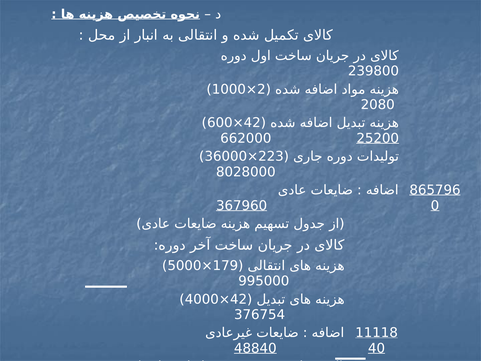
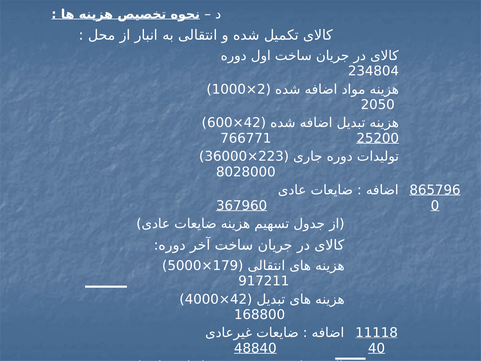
239800: 239800 -> 234804
2080: 2080 -> 2050
662000: 662000 -> 766771
995000: 995000 -> 917211
376754: 376754 -> 168800
